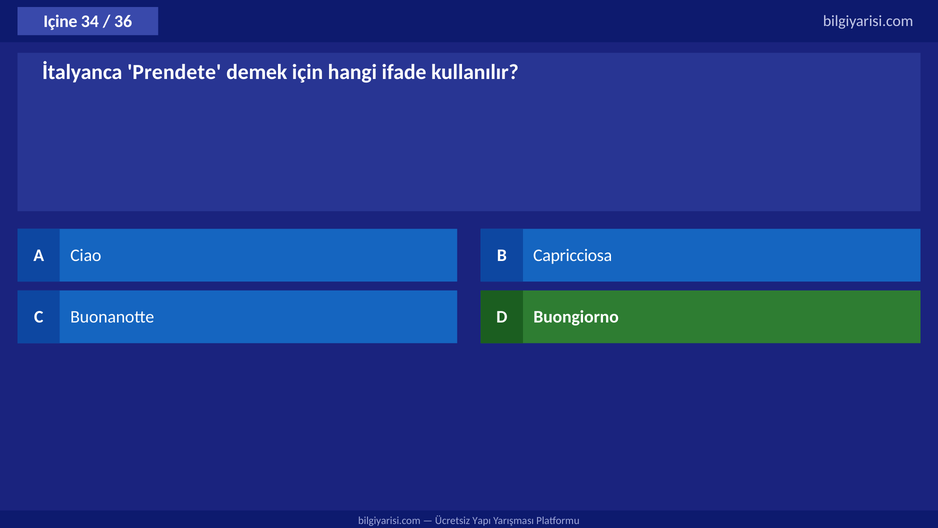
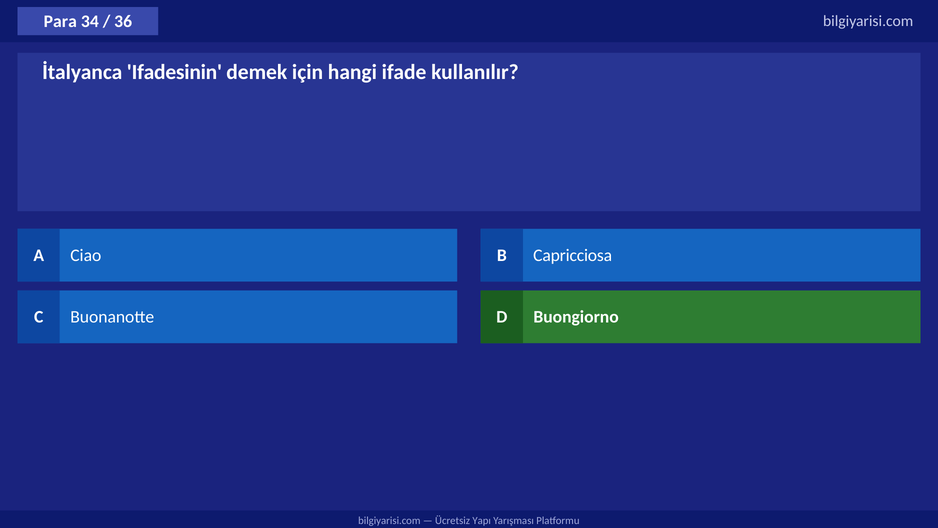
Içine: Içine -> Para
Prendete: Prendete -> Ifadesinin
